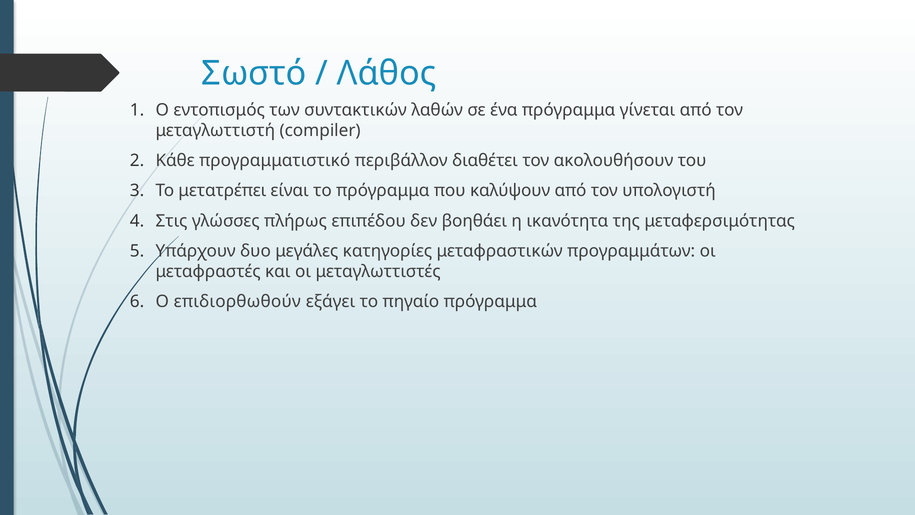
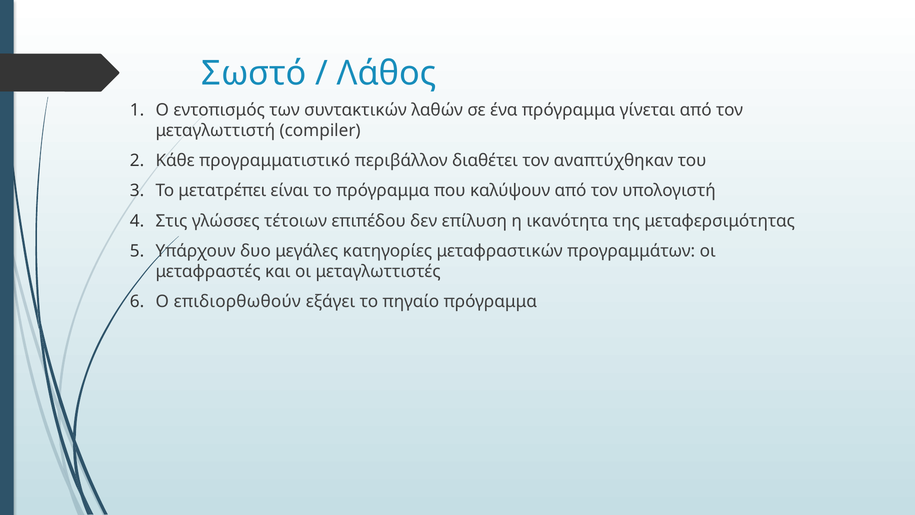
ακολουθήσουν: ακολουθήσουν -> αναπτύχθηκαν
πλήρως: πλήρως -> τέτοιων
βοηθάει: βοηθάει -> επίλυση
